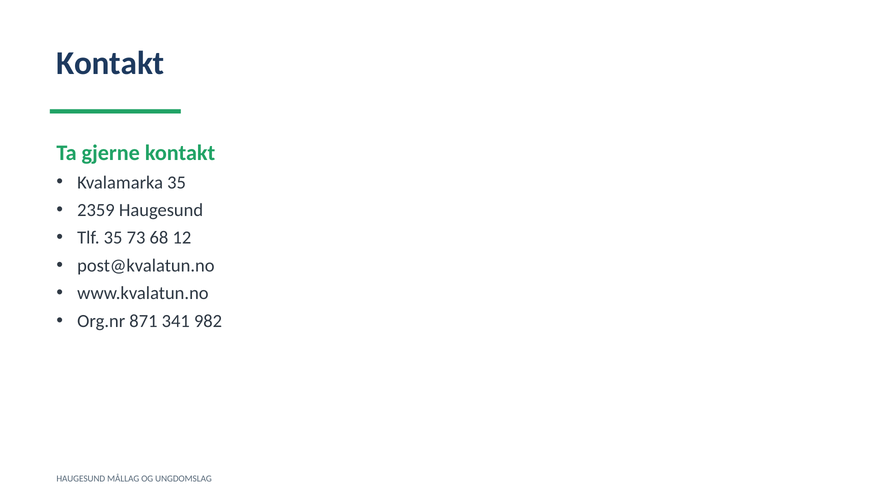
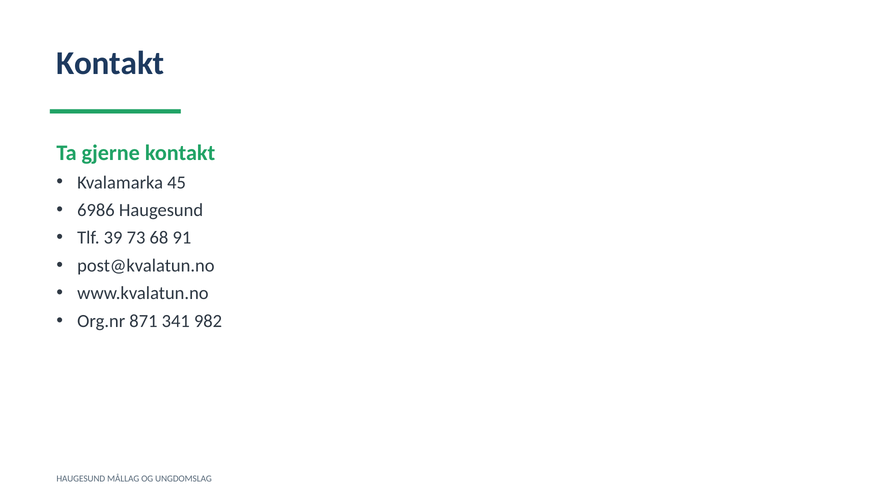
Kvalamarka 35: 35 -> 45
2359: 2359 -> 6986
Tlf 35: 35 -> 39
12: 12 -> 91
